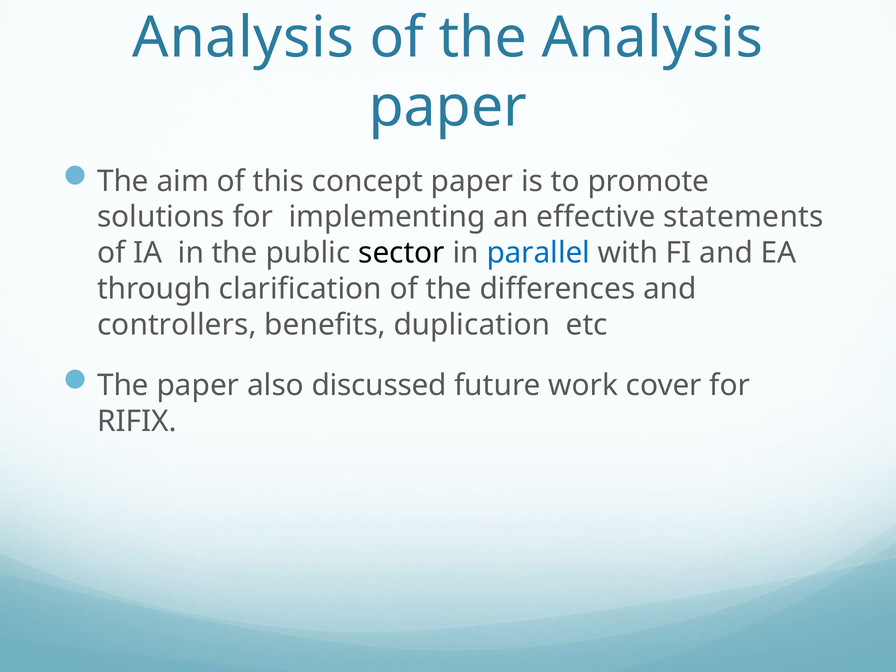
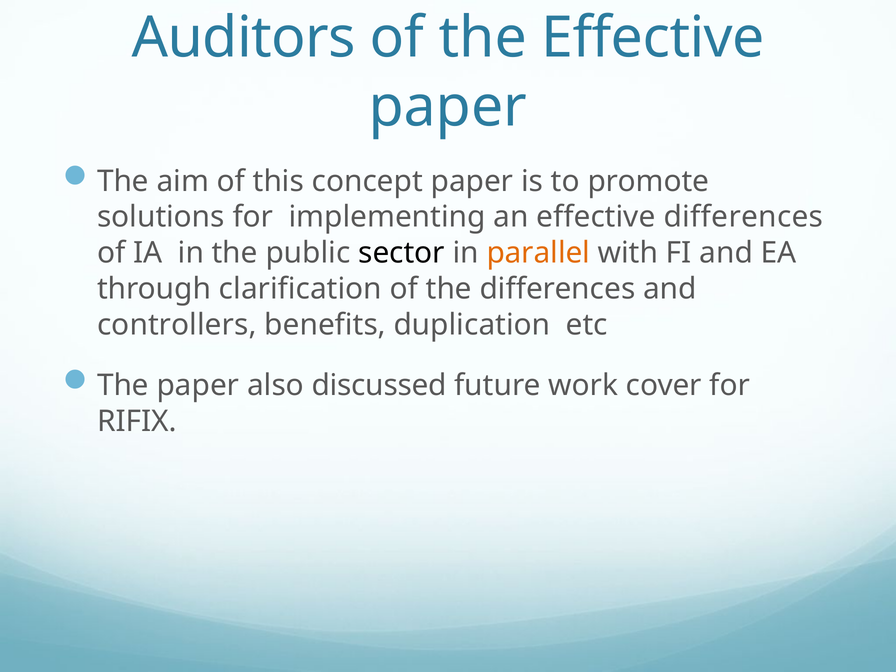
Analysis at (243, 38): Analysis -> Auditors
the Analysis: Analysis -> Effective
effective statements: statements -> differences
parallel colour: blue -> orange
